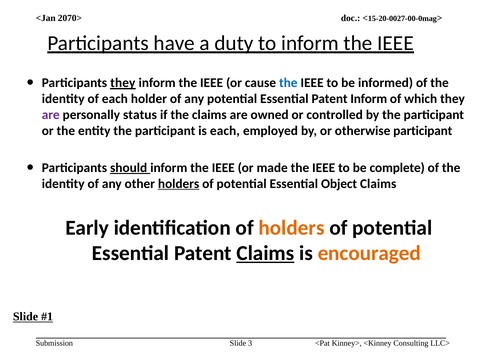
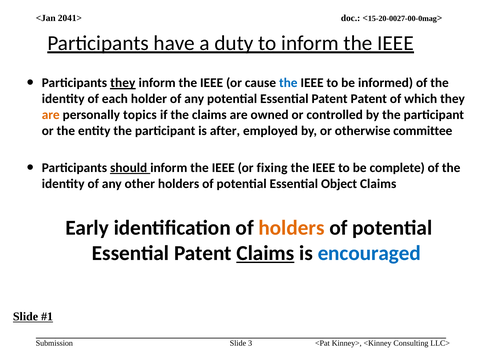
2070>: 2070> -> 2041>
Patent Inform: Inform -> Patent
are at (51, 115) colour: purple -> orange
status: status -> topics
is each: each -> after
otherwise participant: participant -> committee
made: made -> fixing
holders at (179, 184) underline: present -> none
encouraged colour: orange -> blue
